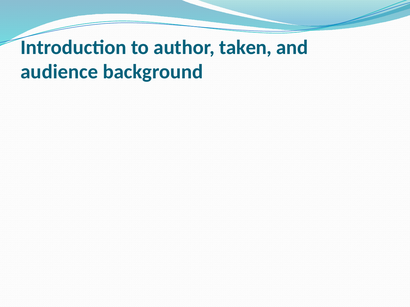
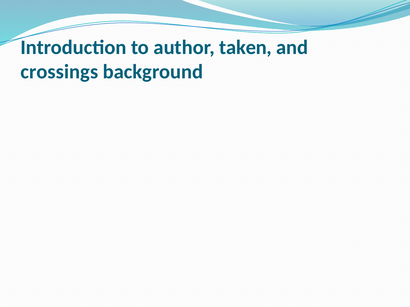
audience: audience -> crossings
